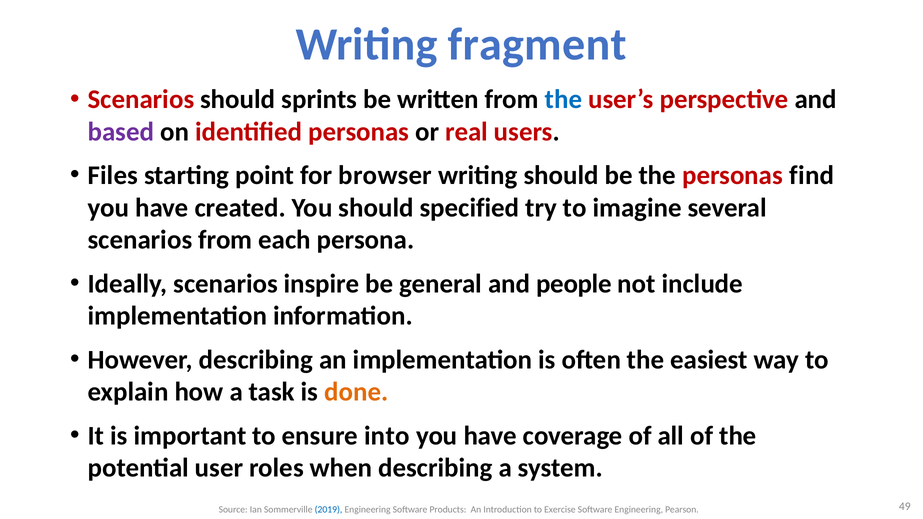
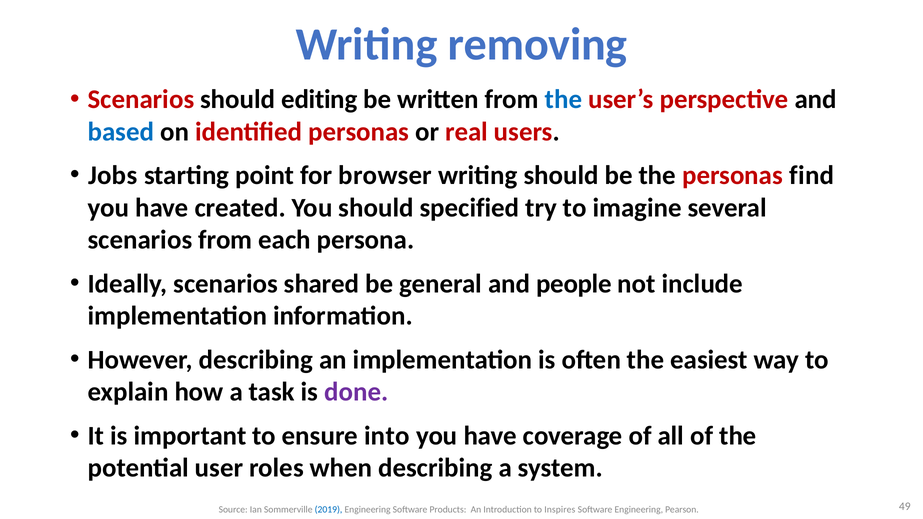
fragment: fragment -> removing
sprints: sprints -> editing
based colour: purple -> blue
Files: Files -> Jobs
inspire: inspire -> shared
done colour: orange -> purple
Exercise: Exercise -> Inspires
